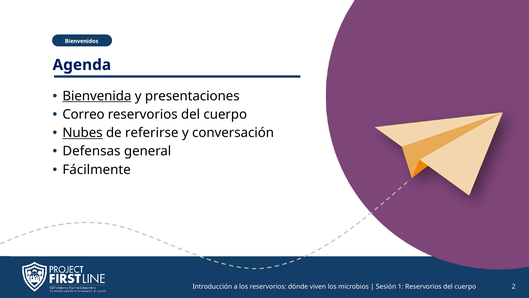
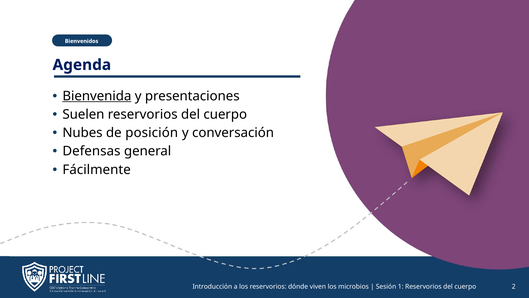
Correo: Correo -> Suelen
Nubes underline: present -> none
referirse: referirse -> posición
